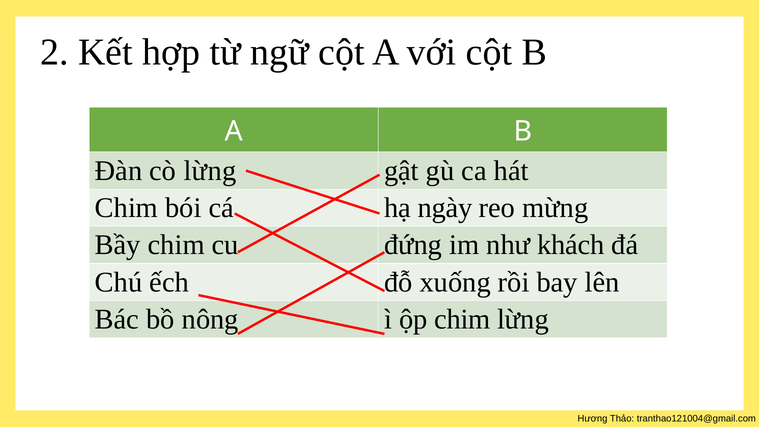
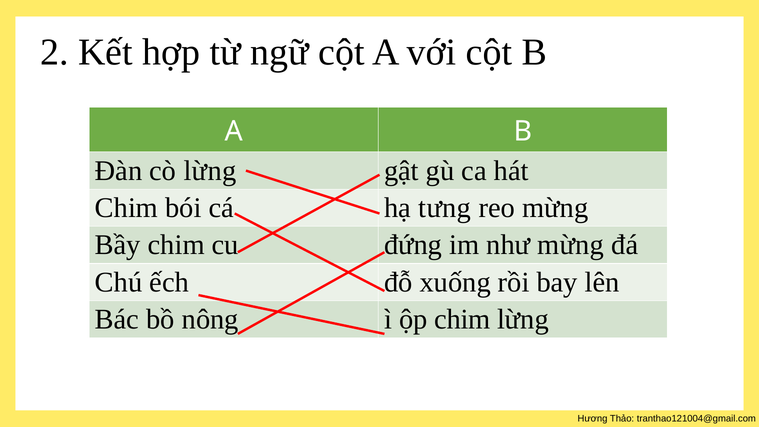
ngày: ngày -> tưng
như khách: khách -> mừng
